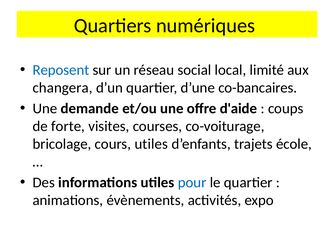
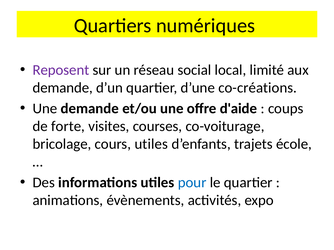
Reposent colour: blue -> purple
changera at (63, 88): changera -> demande
co-bancaires: co-bancaires -> co-créations
